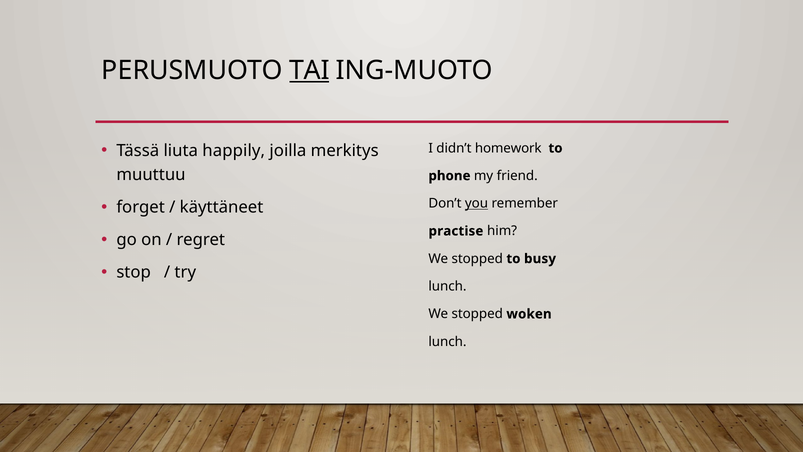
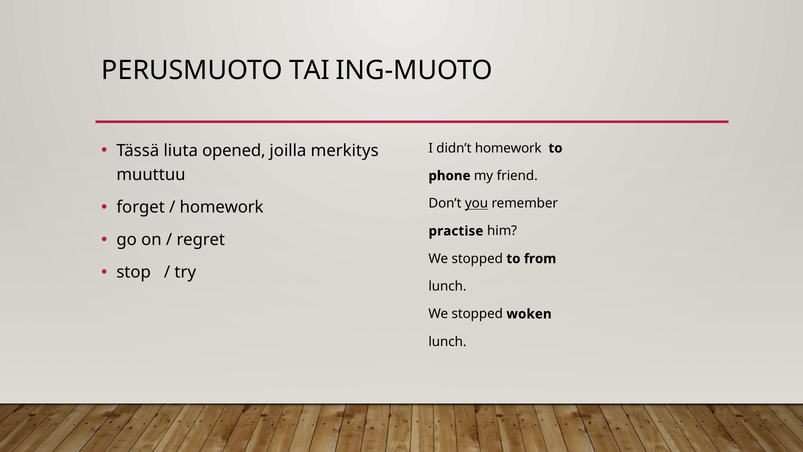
TAI underline: present -> none
happily: happily -> opened
käyttäneet at (222, 207): käyttäneet -> homework
busy: busy -> from
